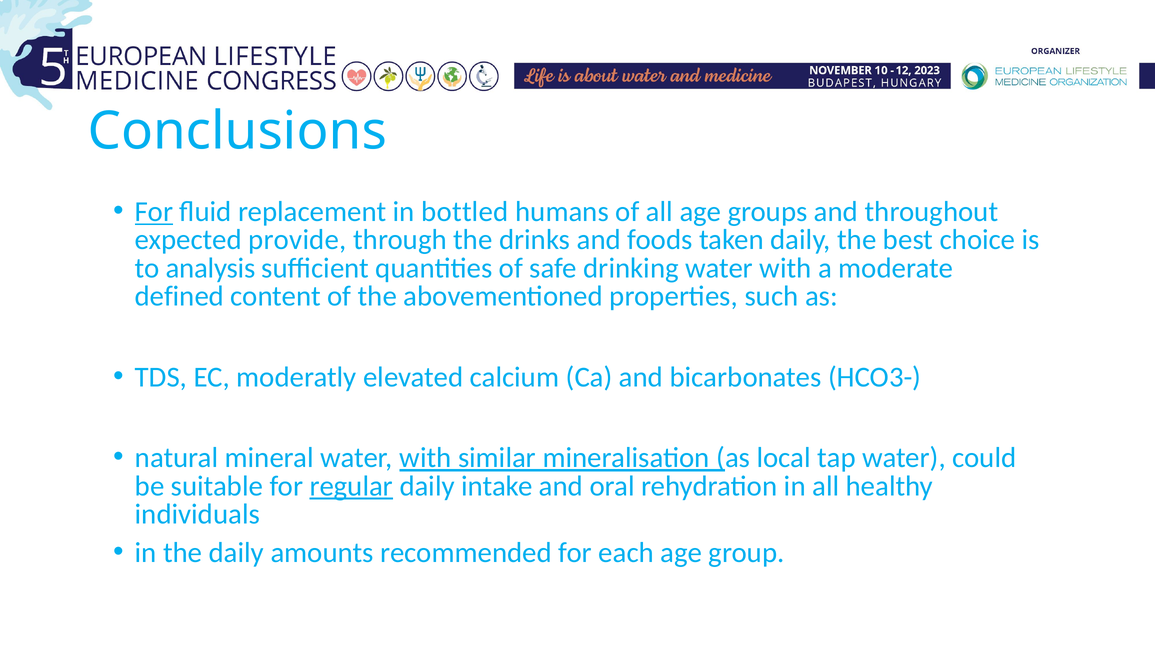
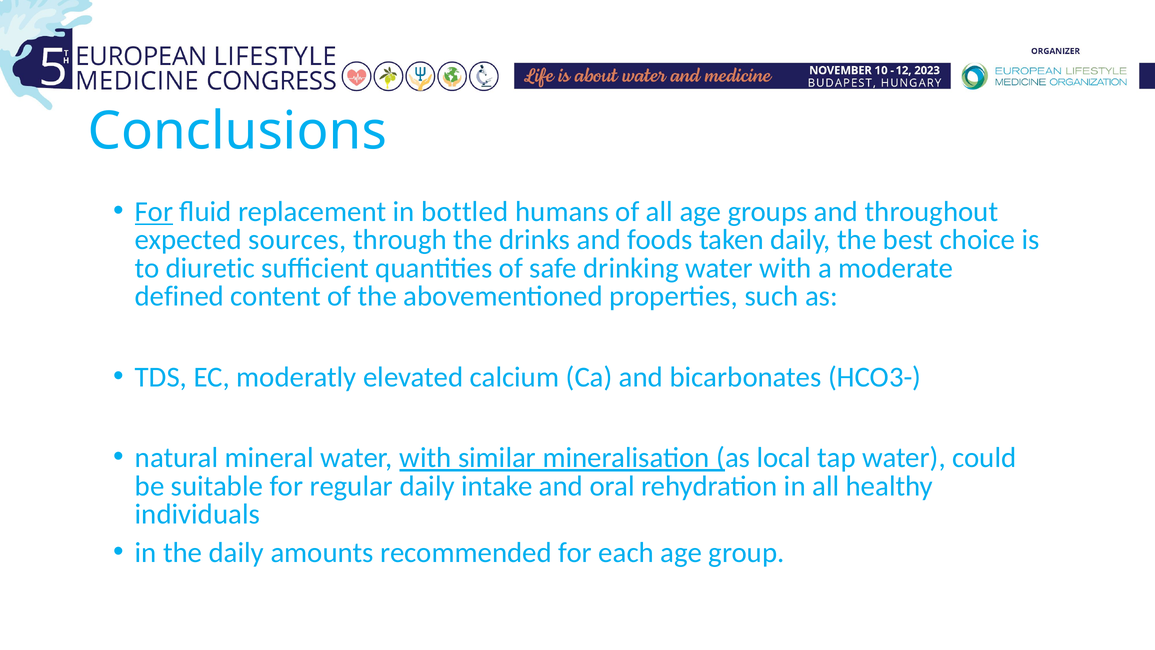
provide: provide -> sources
analysis: analysis -> diuretic
regular underline: present -> none
